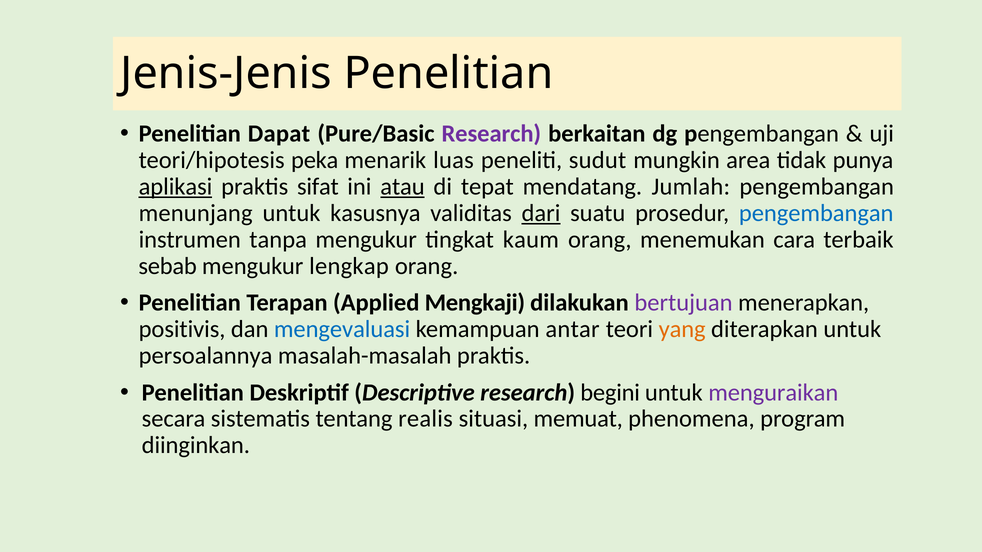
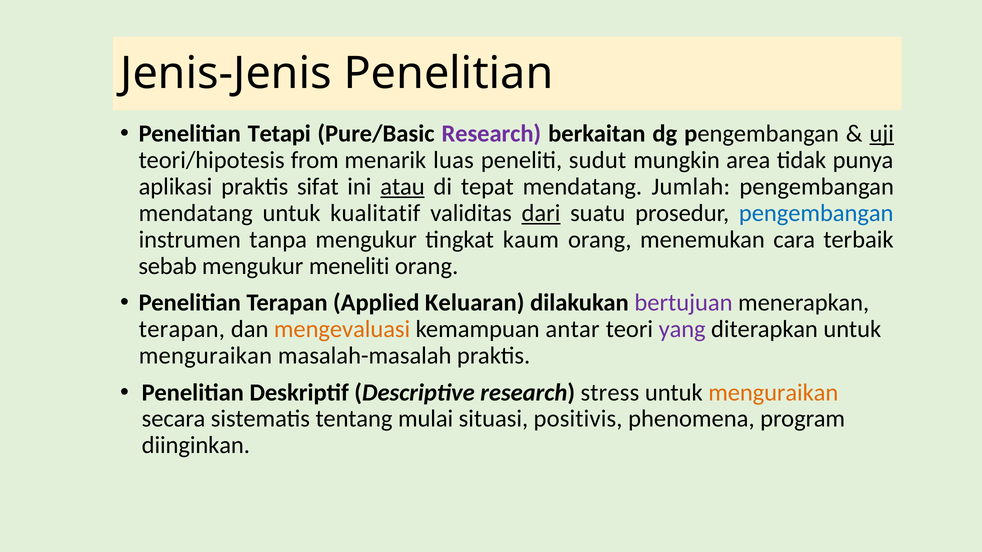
Dapat: Dapat -> Tetapi
uji underline: none -> present
peka: peka -> from
aplikasi underline: present -> none
menunjang at (196, 213): menunjang -> mendatang
kasusnya: kasusnya -> kualitatif
lengkap: lengkap -> meneliti
Mengkaji: Mengkaji -> Keluaran
positivis at (182, 329): positivis -> terapan
mengevaluasi colour: blue -> orange
yang colour: orange -> purple
persoalannya at (206, 356): persoalannya -> menguraikan
begini: begini -> stress
menguraikan at (773, 393) colour: purple -> orange
realis: realis -> mulai
memuat: memuat -> positivis
